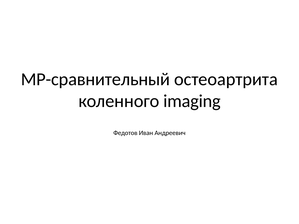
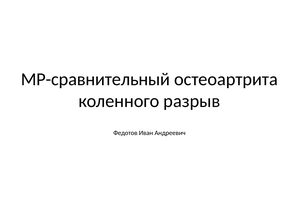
imaging: imaging -> разрыв
